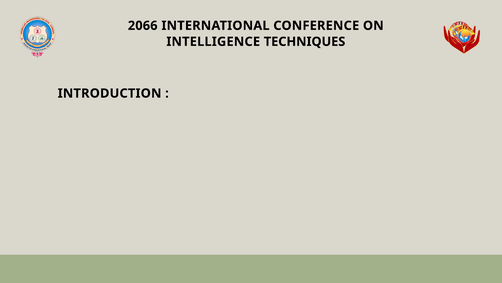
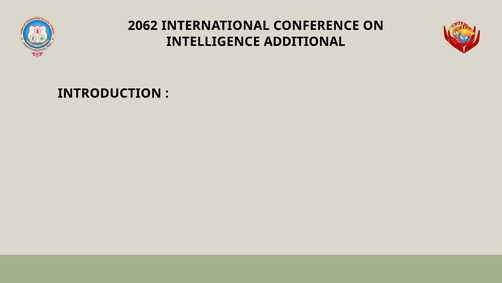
2066: 2066 -> 2062
TECHNIQUES: TECHNIQUES -> ADDITIONAL
